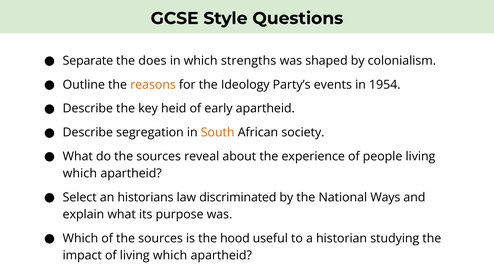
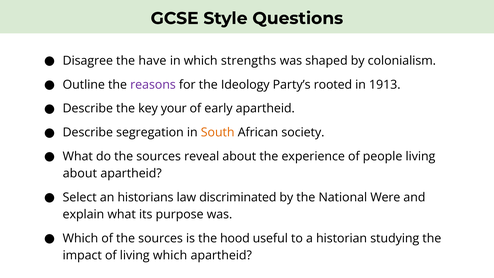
Separate: Separate -> Disagree
does: does -> have
reasons colour: orange -> purple
events: events -> rooted
1954: 1954 -> 1913
heid: heid -> your
which at (80, 173): which -> about
Ways: Ways -> Were
